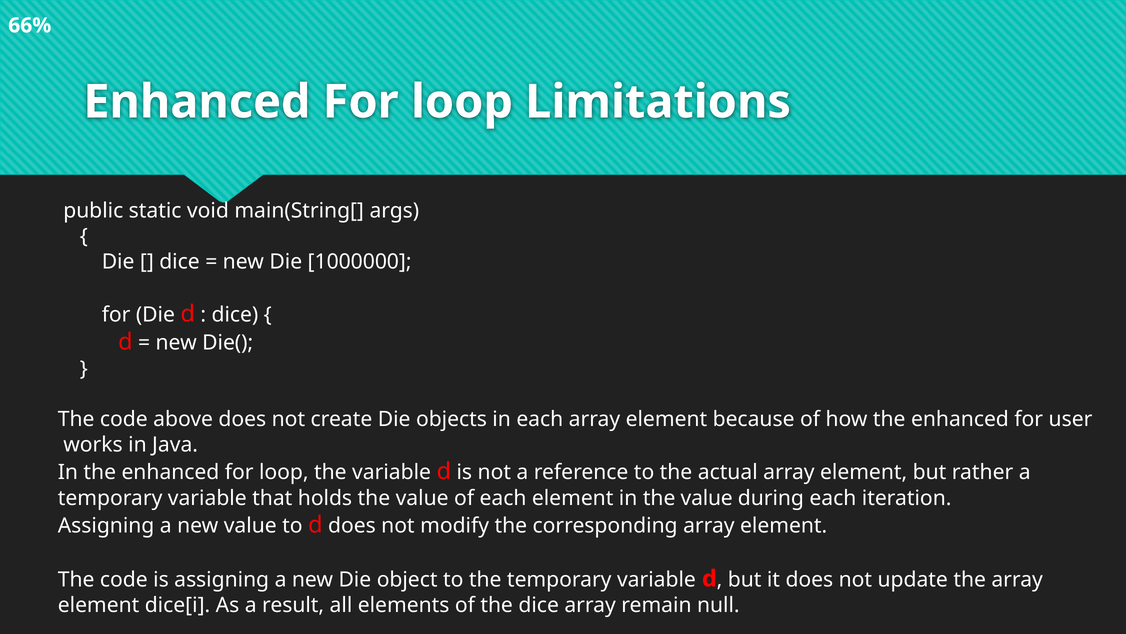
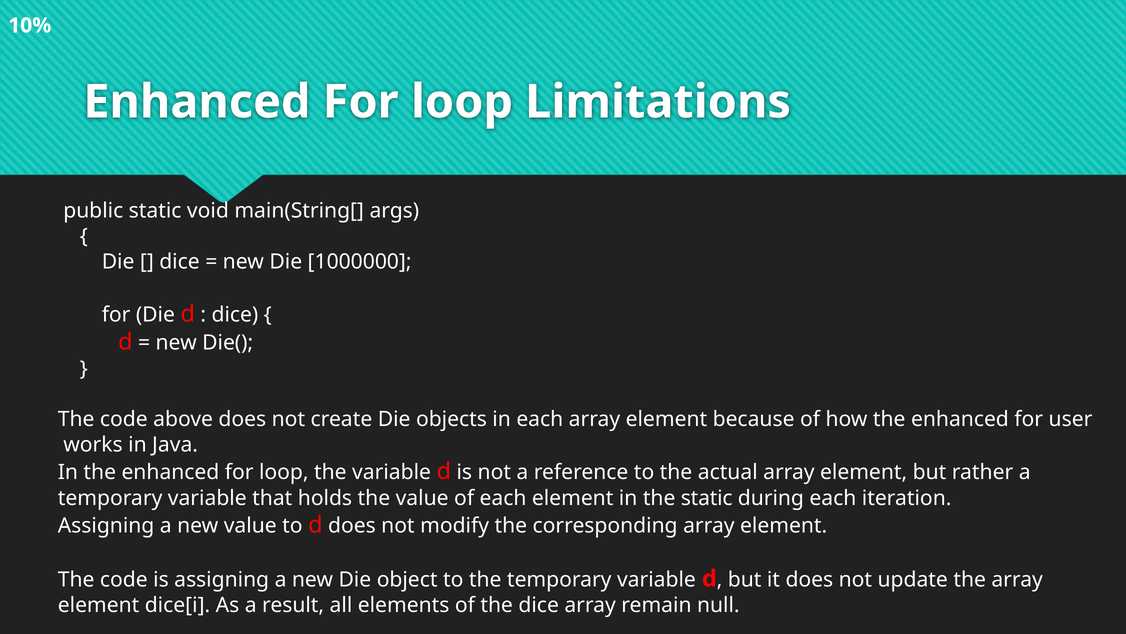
66%: 66% -> 10%
in the value: value -> static
